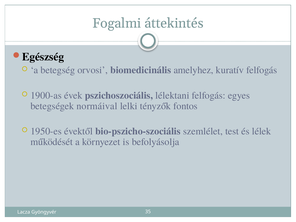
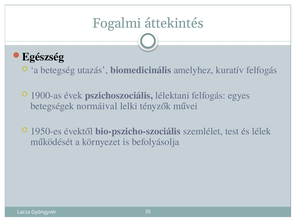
orvosi: orvosi -> utazás
fontos: fontos -> művei
